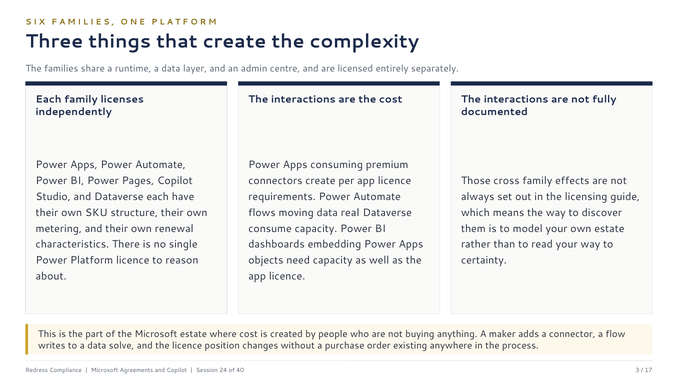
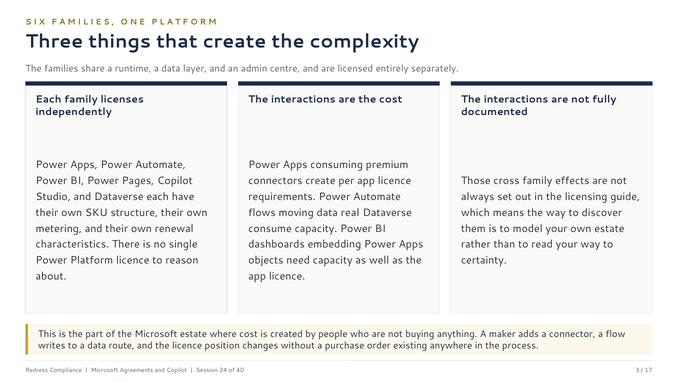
solve: solve -> route
